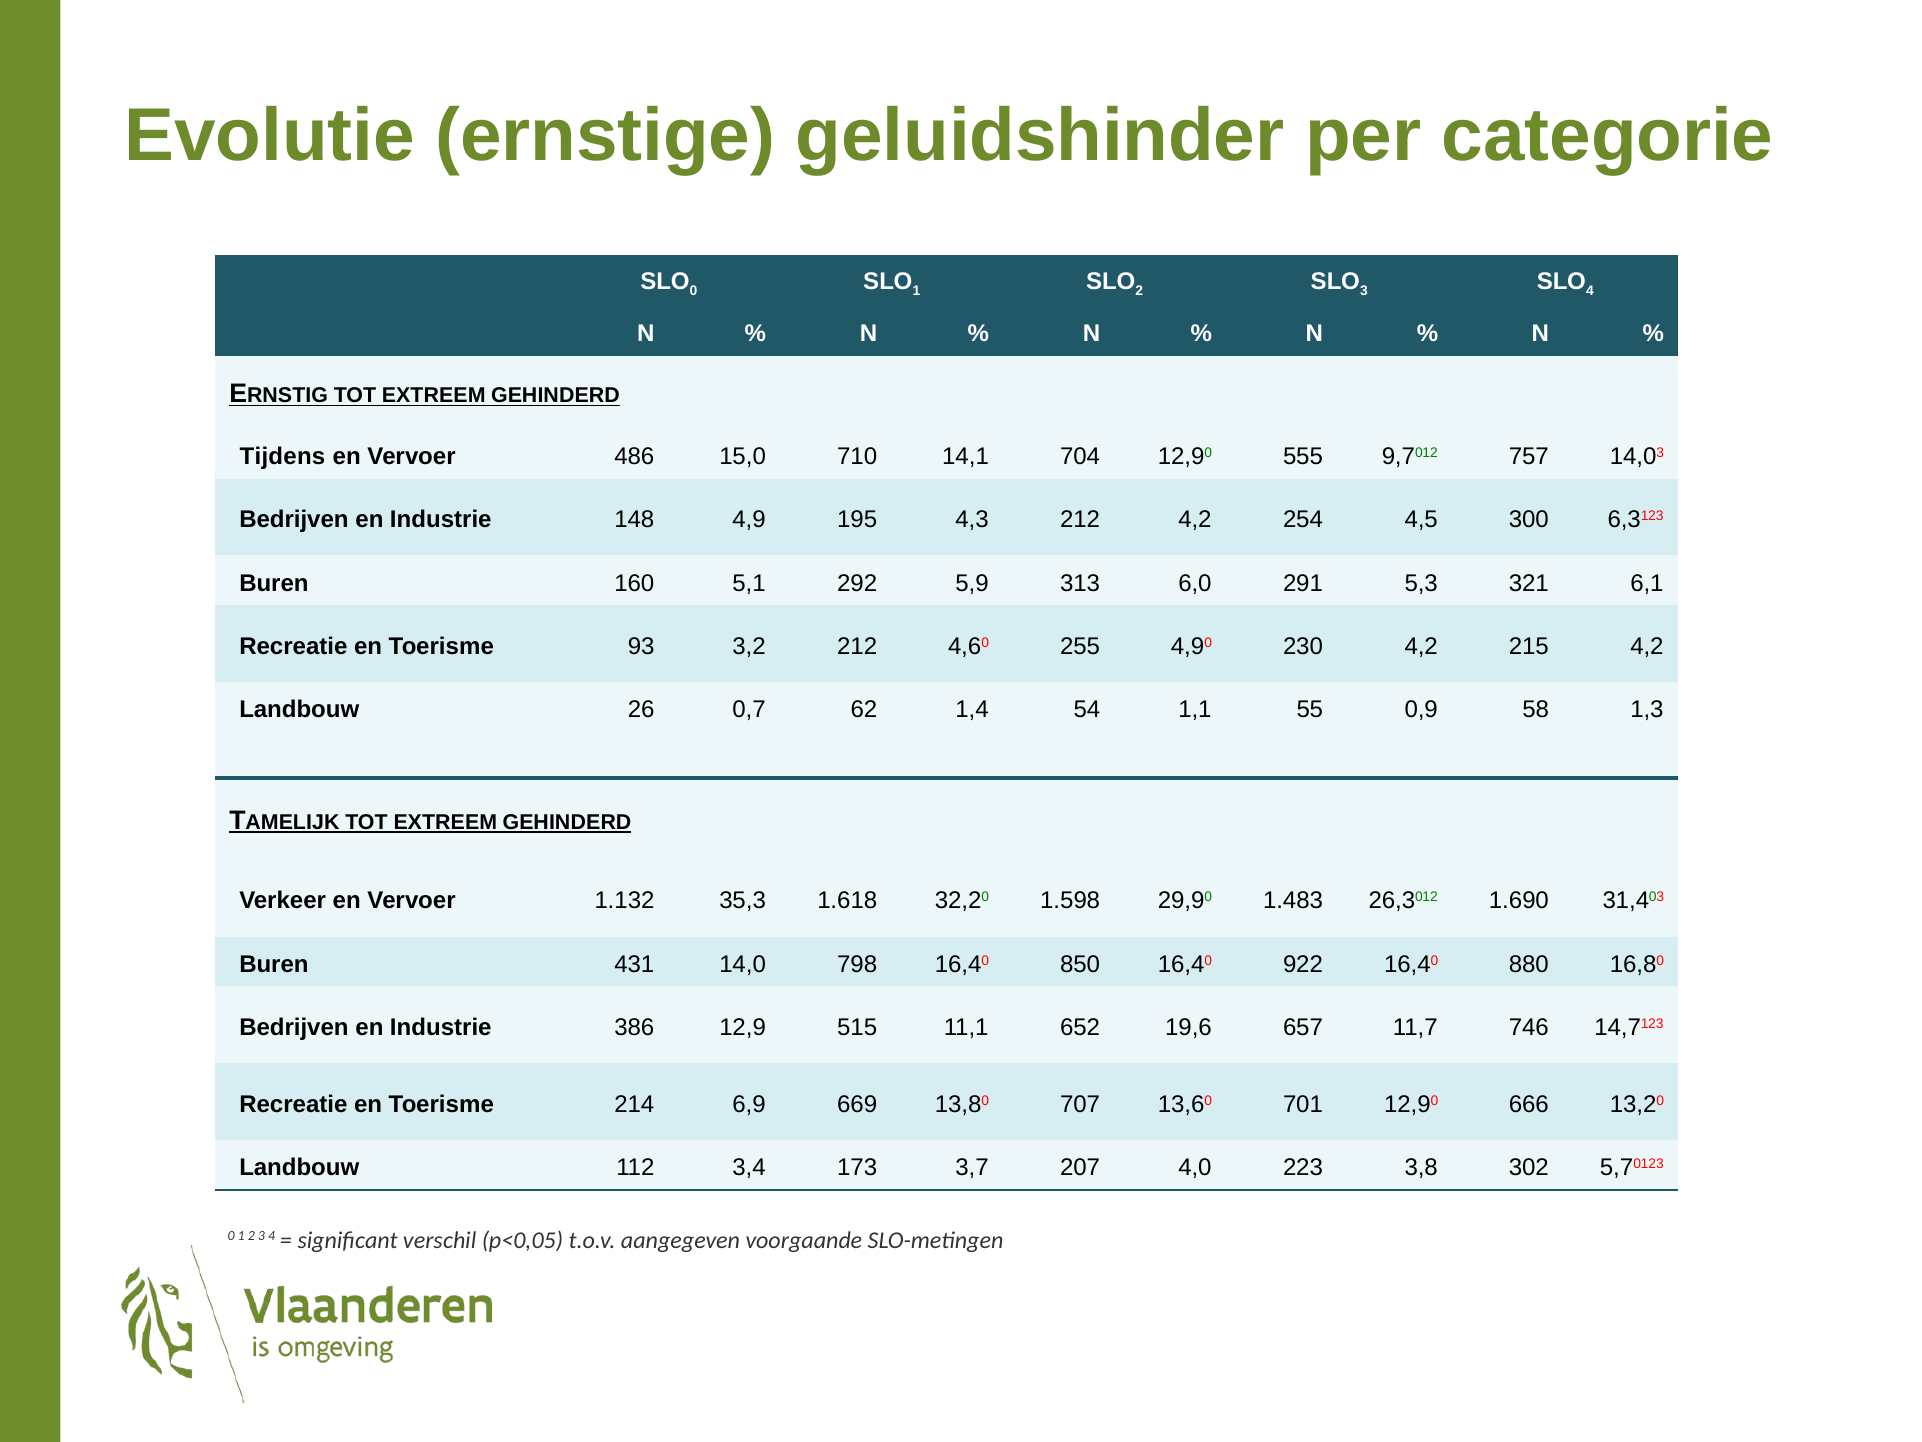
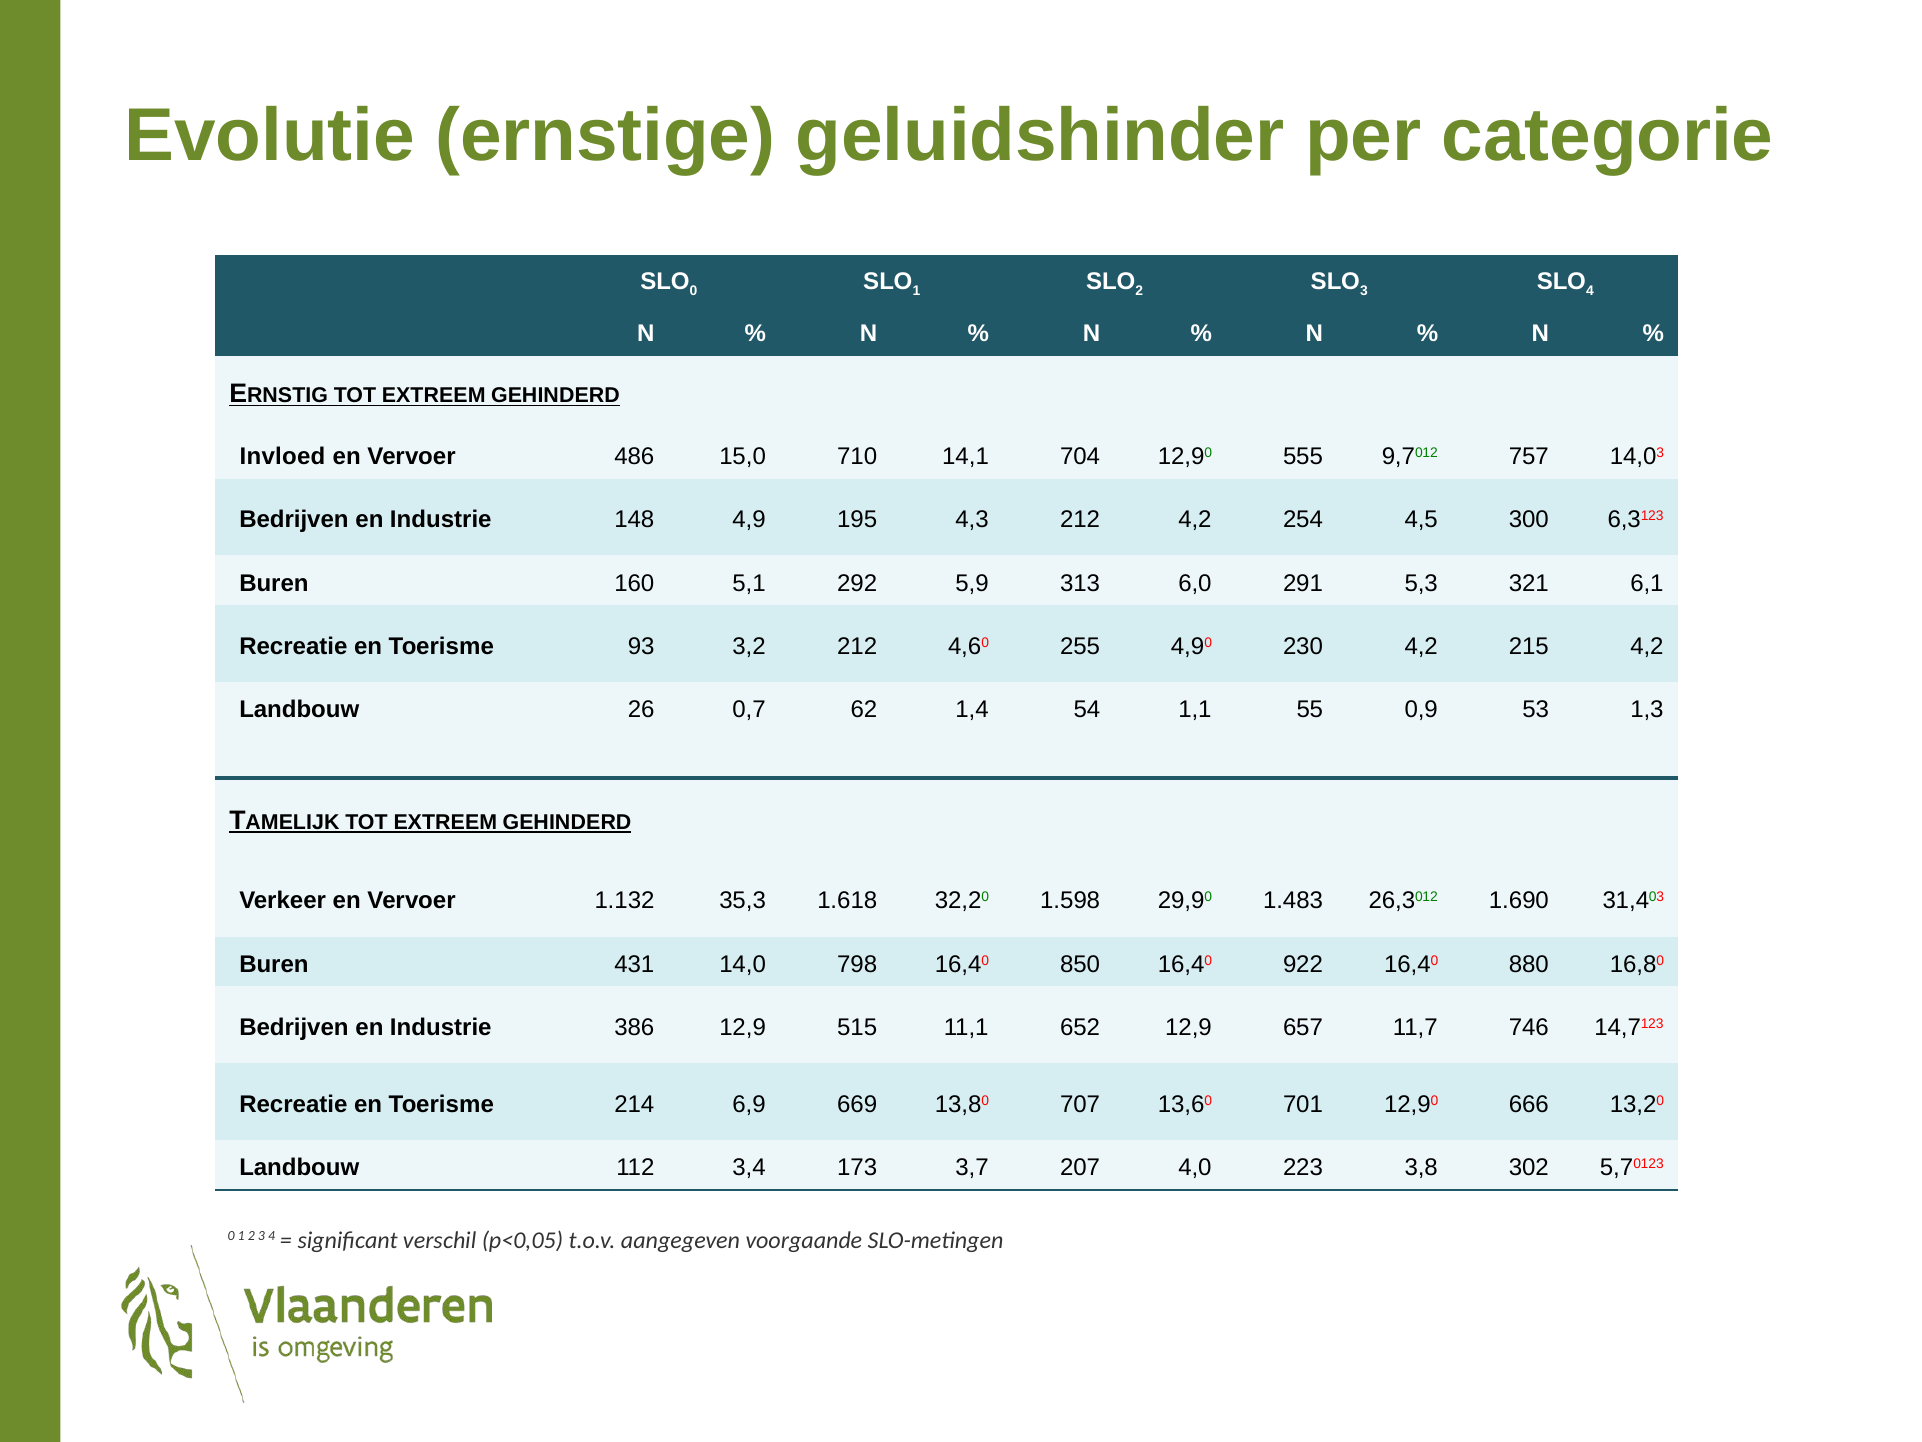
Tijdens: Tijdens -> Invloed
58: 58 -> 53
652 19,6: 19,6 -> 12,9
